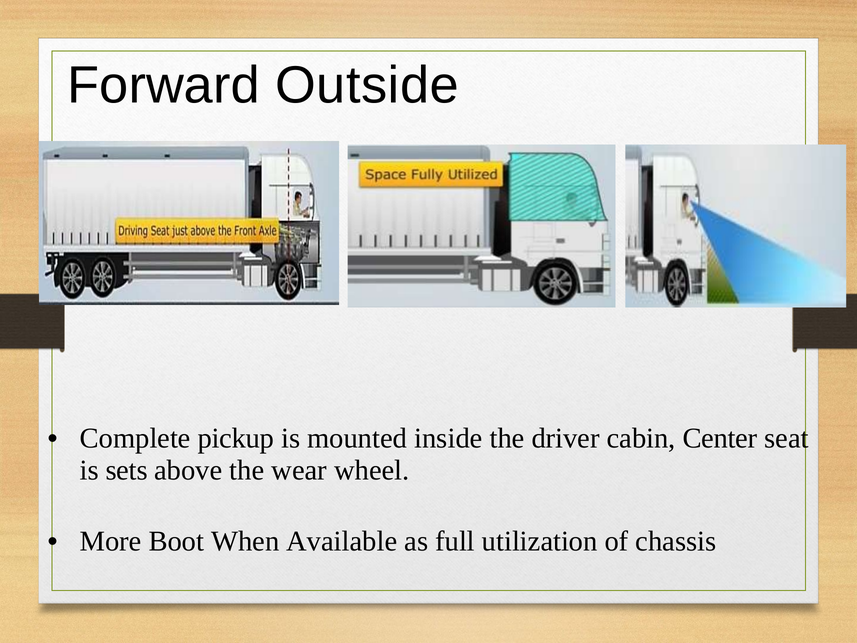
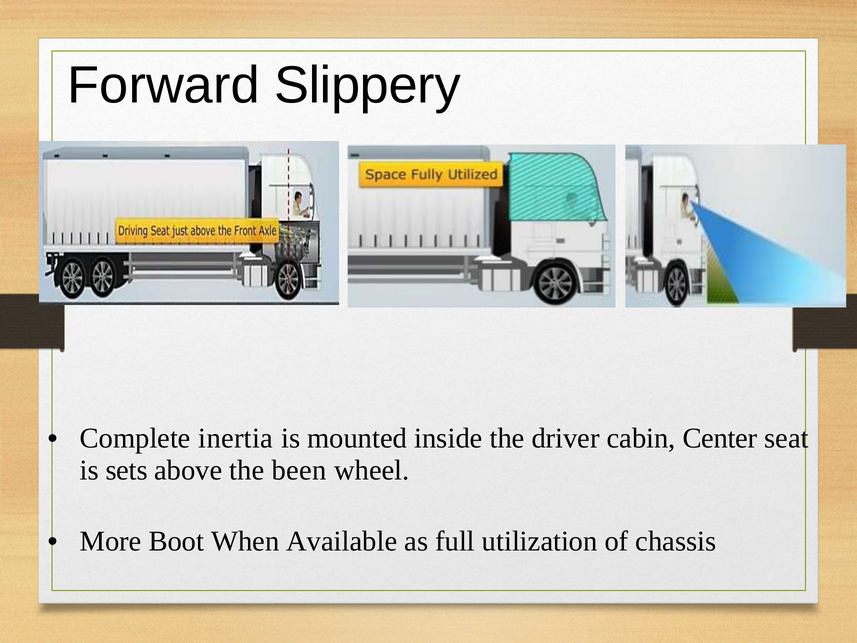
Outside: Outside -> Slippery
pickup: pickup -> inertia
wear: wear -> been
